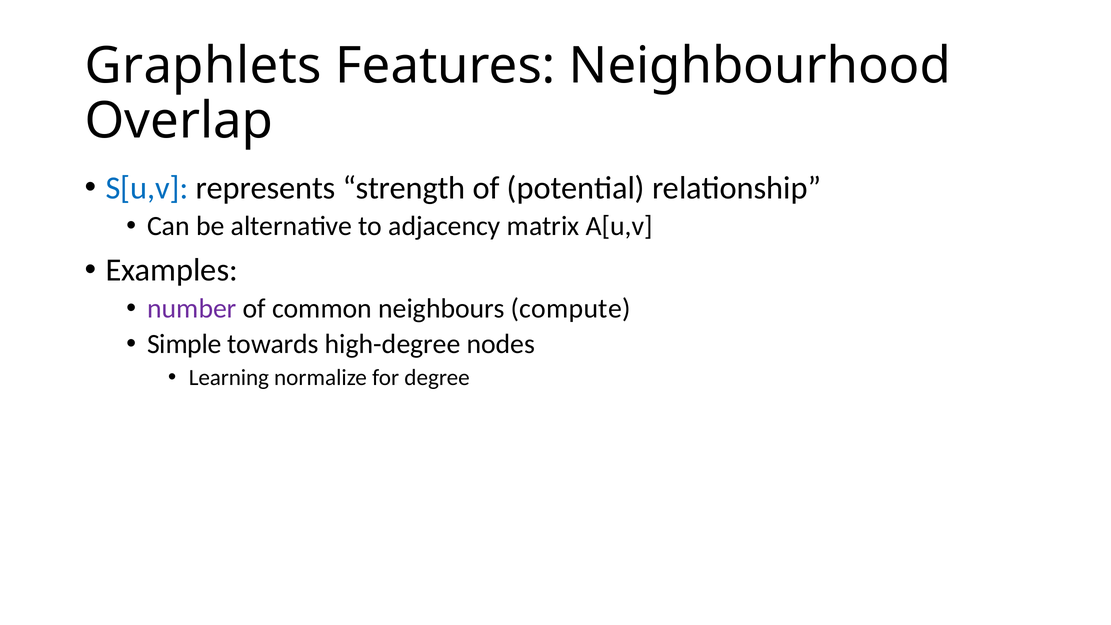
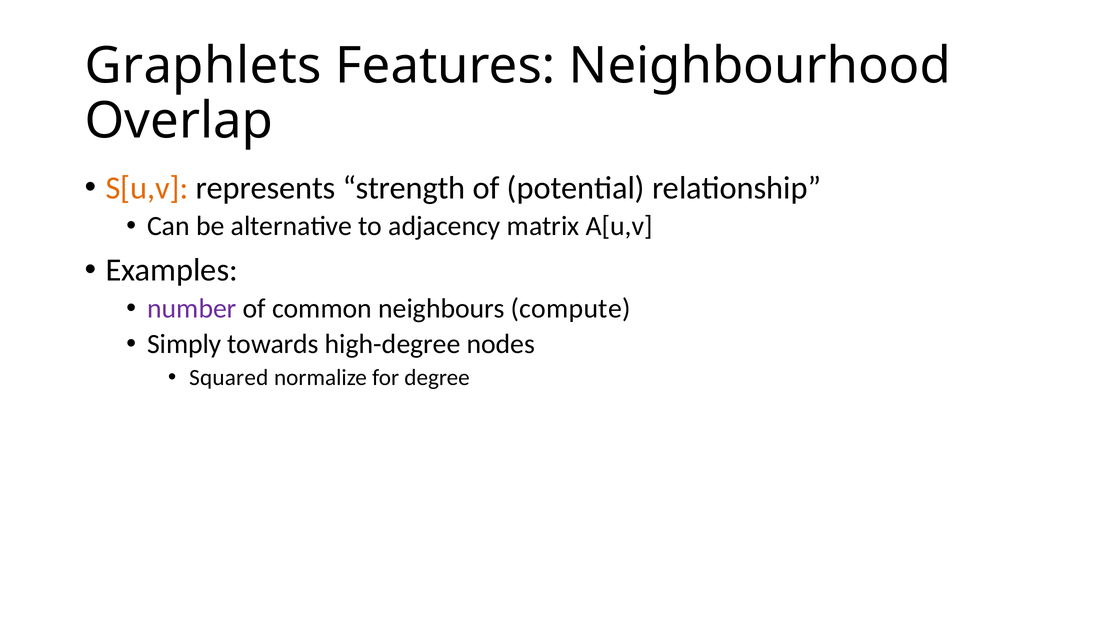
S[u,v colour: blue -> orange
Simple: Simple -> Simply
Learning: Learning -> Squared
